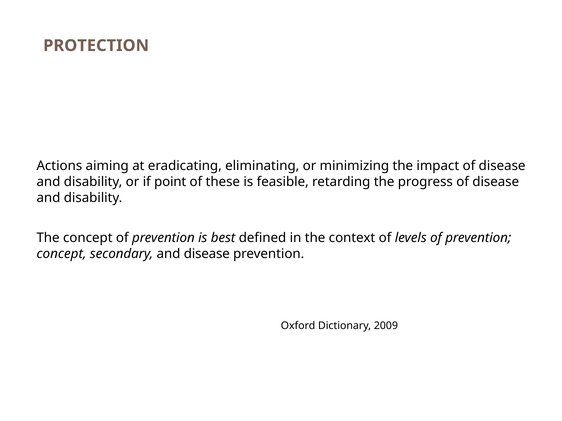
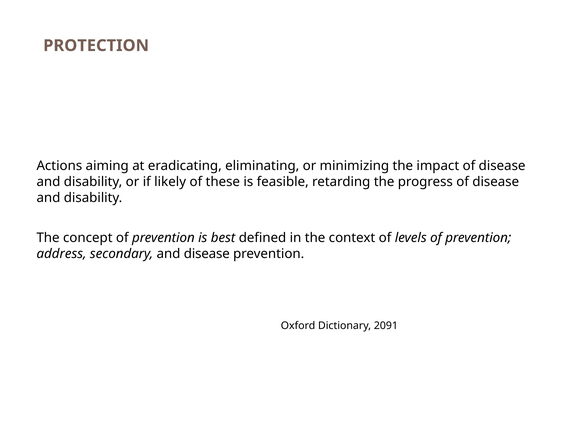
point: point -> likely
concept at (61, 254): concept -> address
2009: 2009 -> 2091
